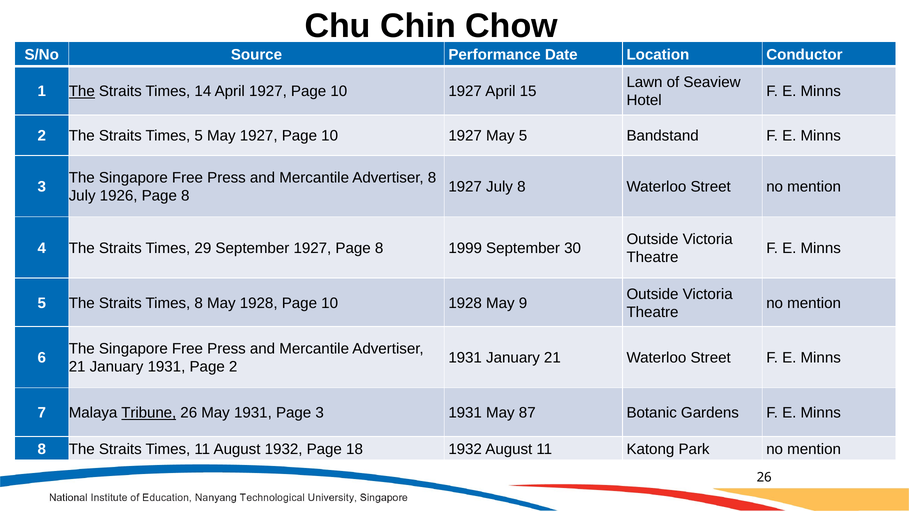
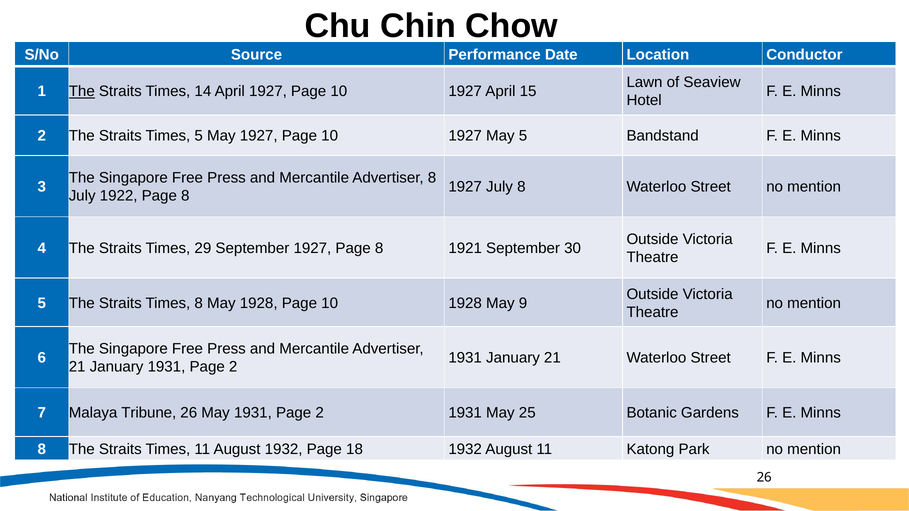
1926: 1926 -> 1922
1999: 1999 -> 1921
Tribune underline: present -> none
May 1931 Page 3: 3 -> 2
87: 87 -> 25
